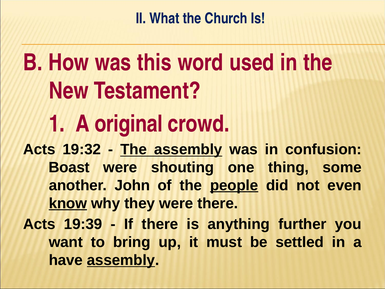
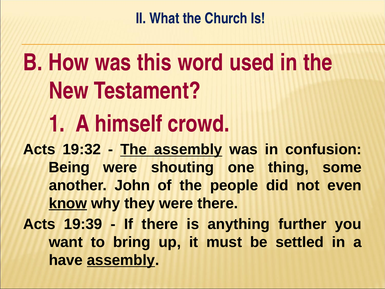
original: original -> himself
Boast: Boast -> Being
people underline: present -> none
